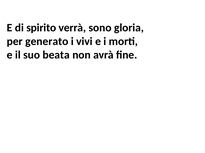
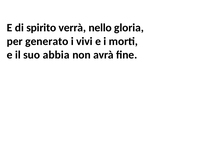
sono: sono -> nello
beata: beata -> abbia
